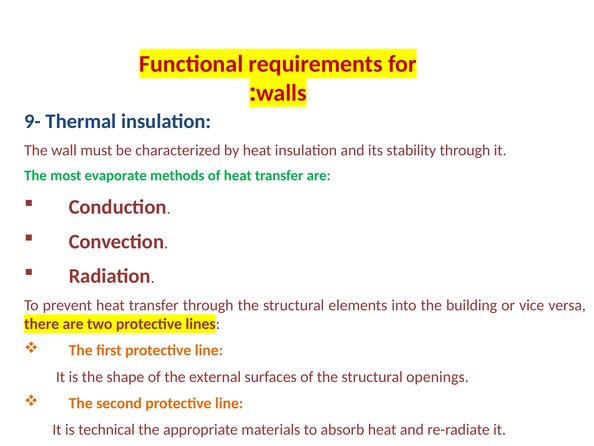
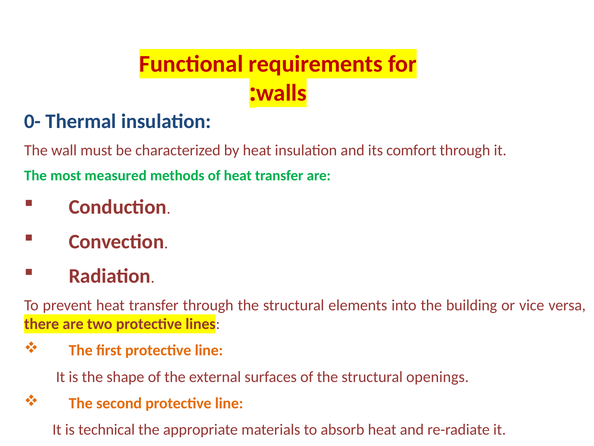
9-: 9- -> 0-
stability: stability -> comfort
evaporate: evaporate -> measured
